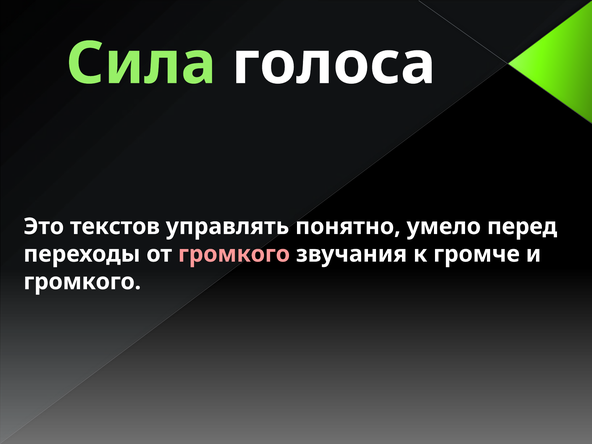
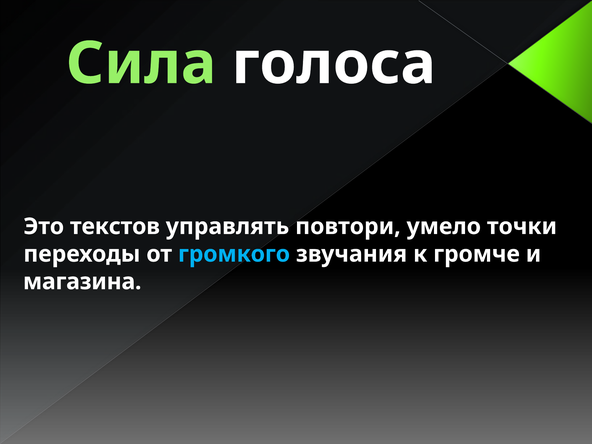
понятно: понятно -> повтори
перед: перед -> точки
громкого at (234, 254) colour: pink -> light blue
громкого at (82, 282): громкого -> магазина
